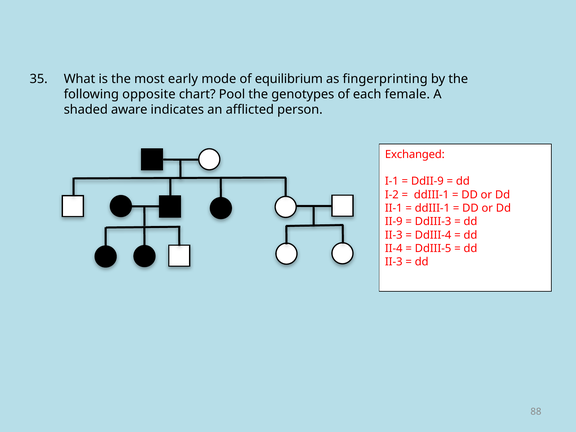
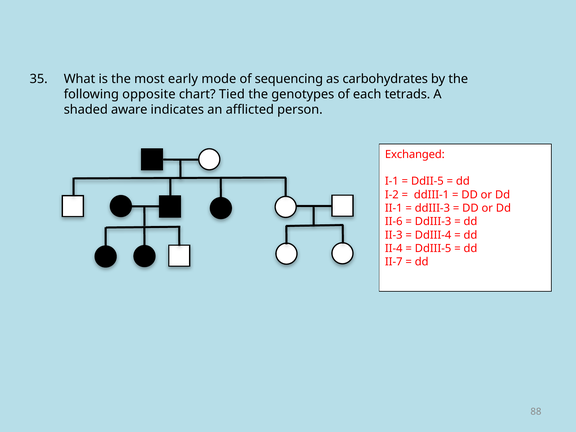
equilibrium: equilibrium -> sequencing
fingerprinting: fingerprinting -> carbohydrates
Pool: Pool -> Tied
female: female -> tetrads
DdII-9: DdII-9 -> DdII-5
ddIII-1 at (432, 208): ddIII-1 -> ddIII-3
II-9: II-9 -> II-6
II-3 at (394, 262): II-3 -> II-7
